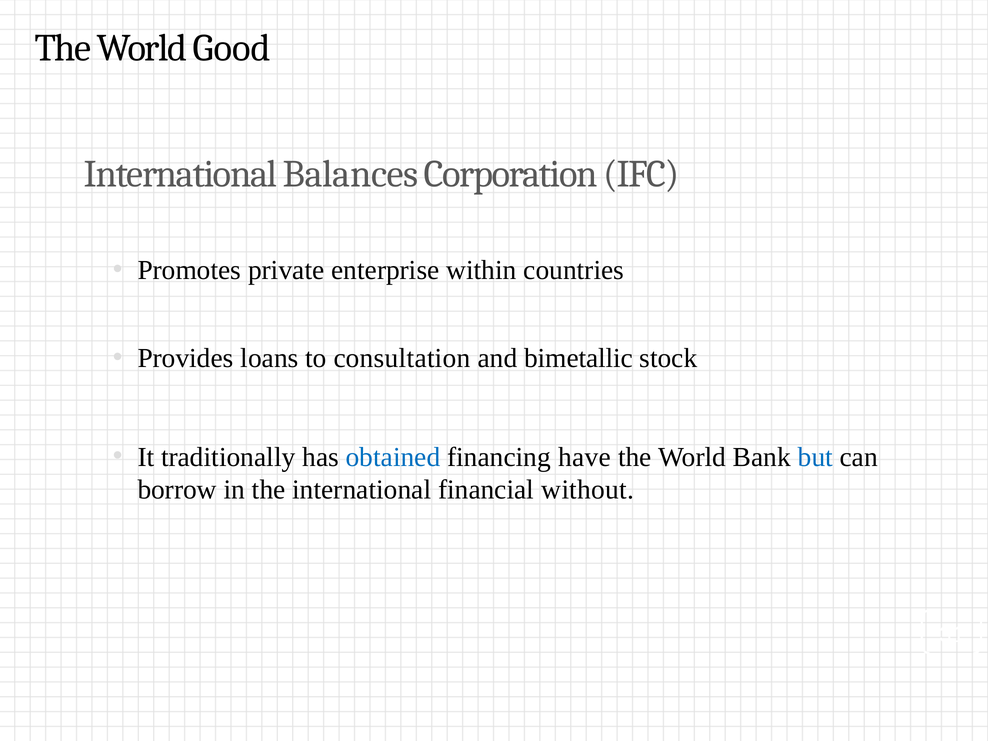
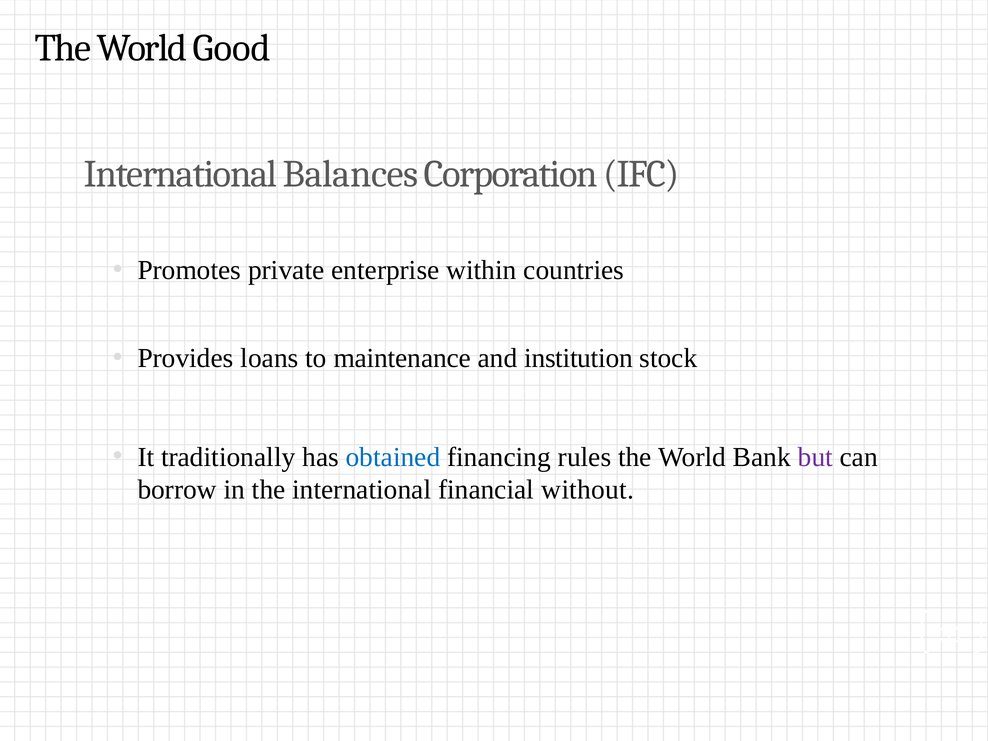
consultation: consultation -> maintenance
bimetallic: bimetallic -> institution
have: have -> rules
but colour: blue -> purple
